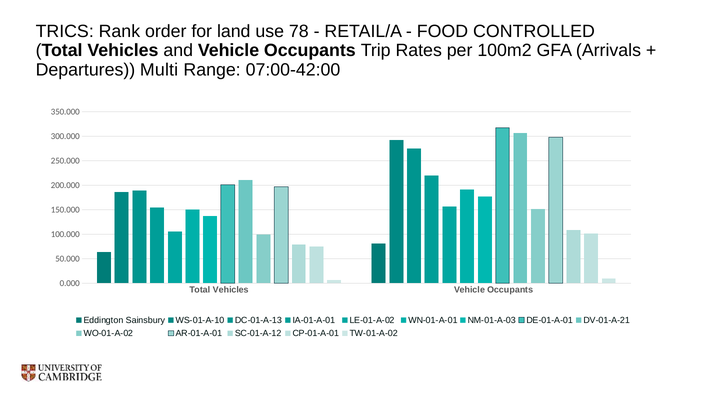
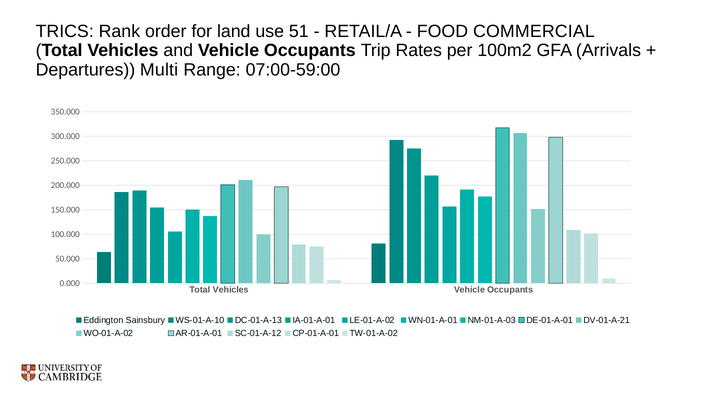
78: 78 -> 51
CONTROLLED: CONTROLLED -> COMMERCIAL
07:00-42:00: 07:00-42:00 -> 07:00-59:00
